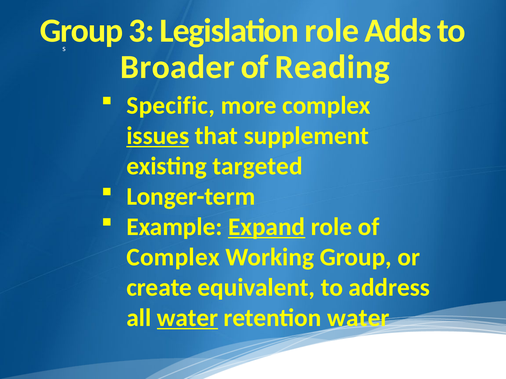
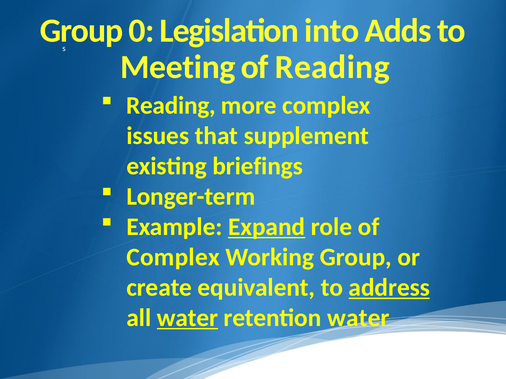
3: 3 -> 0
Legislation role: role -> into
Broader: Broader -> Meeting
Specific at (171, 106): Specific -> Reading
issues underline: present -> none
targeted: targeted -> briefings
address underline: none -> present
